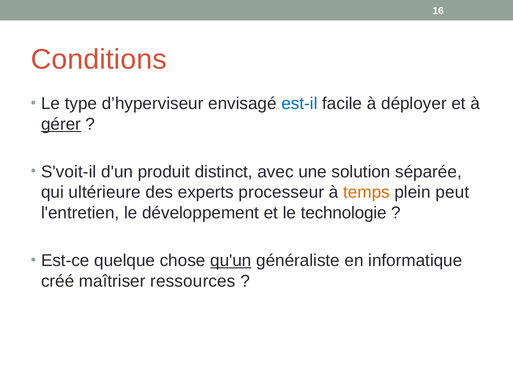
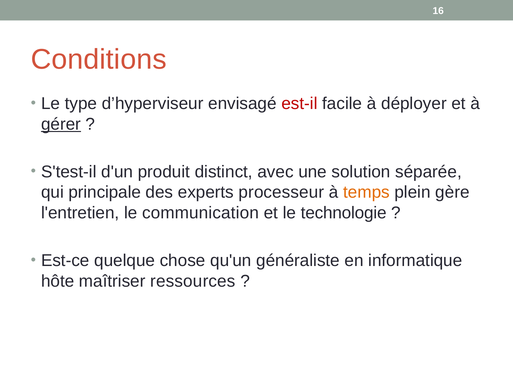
est-il colour: blue -> red
S'voit-il: S'voit-il -> S'test-il
ultérieure: ultérieure -> principale
peut: peut -> gère
développement: développement -> communication
qu'un underline: present -> none
créé: créé -> hôte
